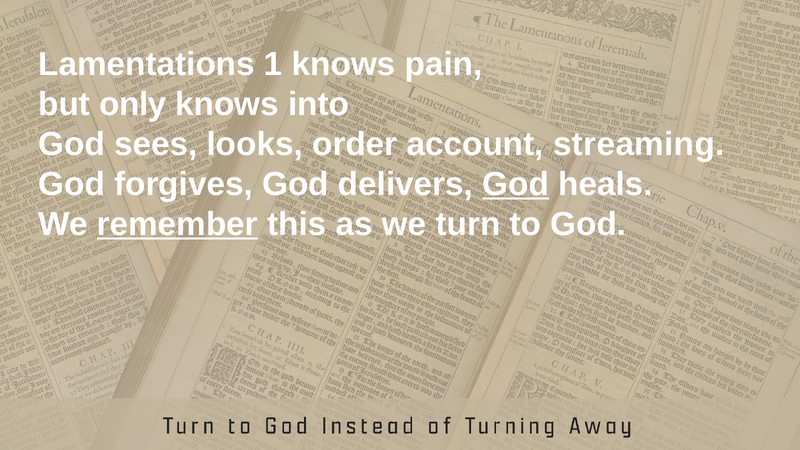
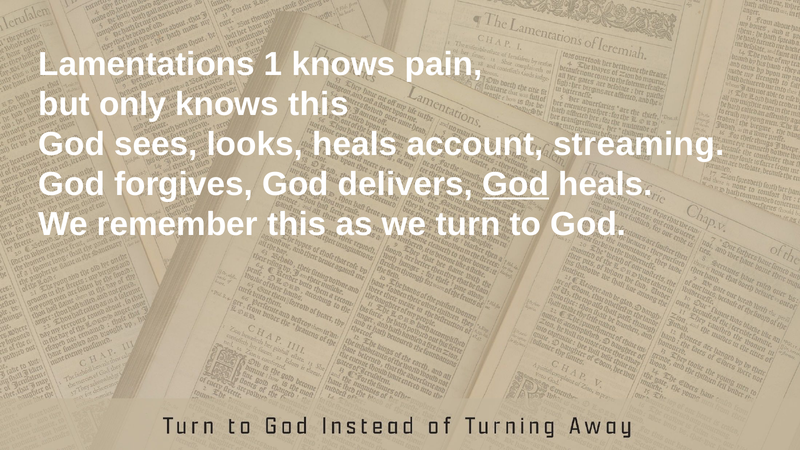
knows into: into -> this
looks order: order -> heals
remember underline: present -> none
